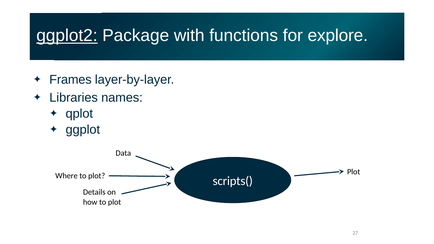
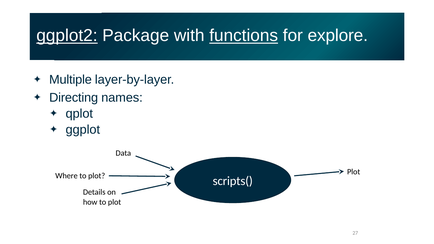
functions underline: none -> present
Frames: Frames -> Multiple
Libraries: Libraries -> Directing
